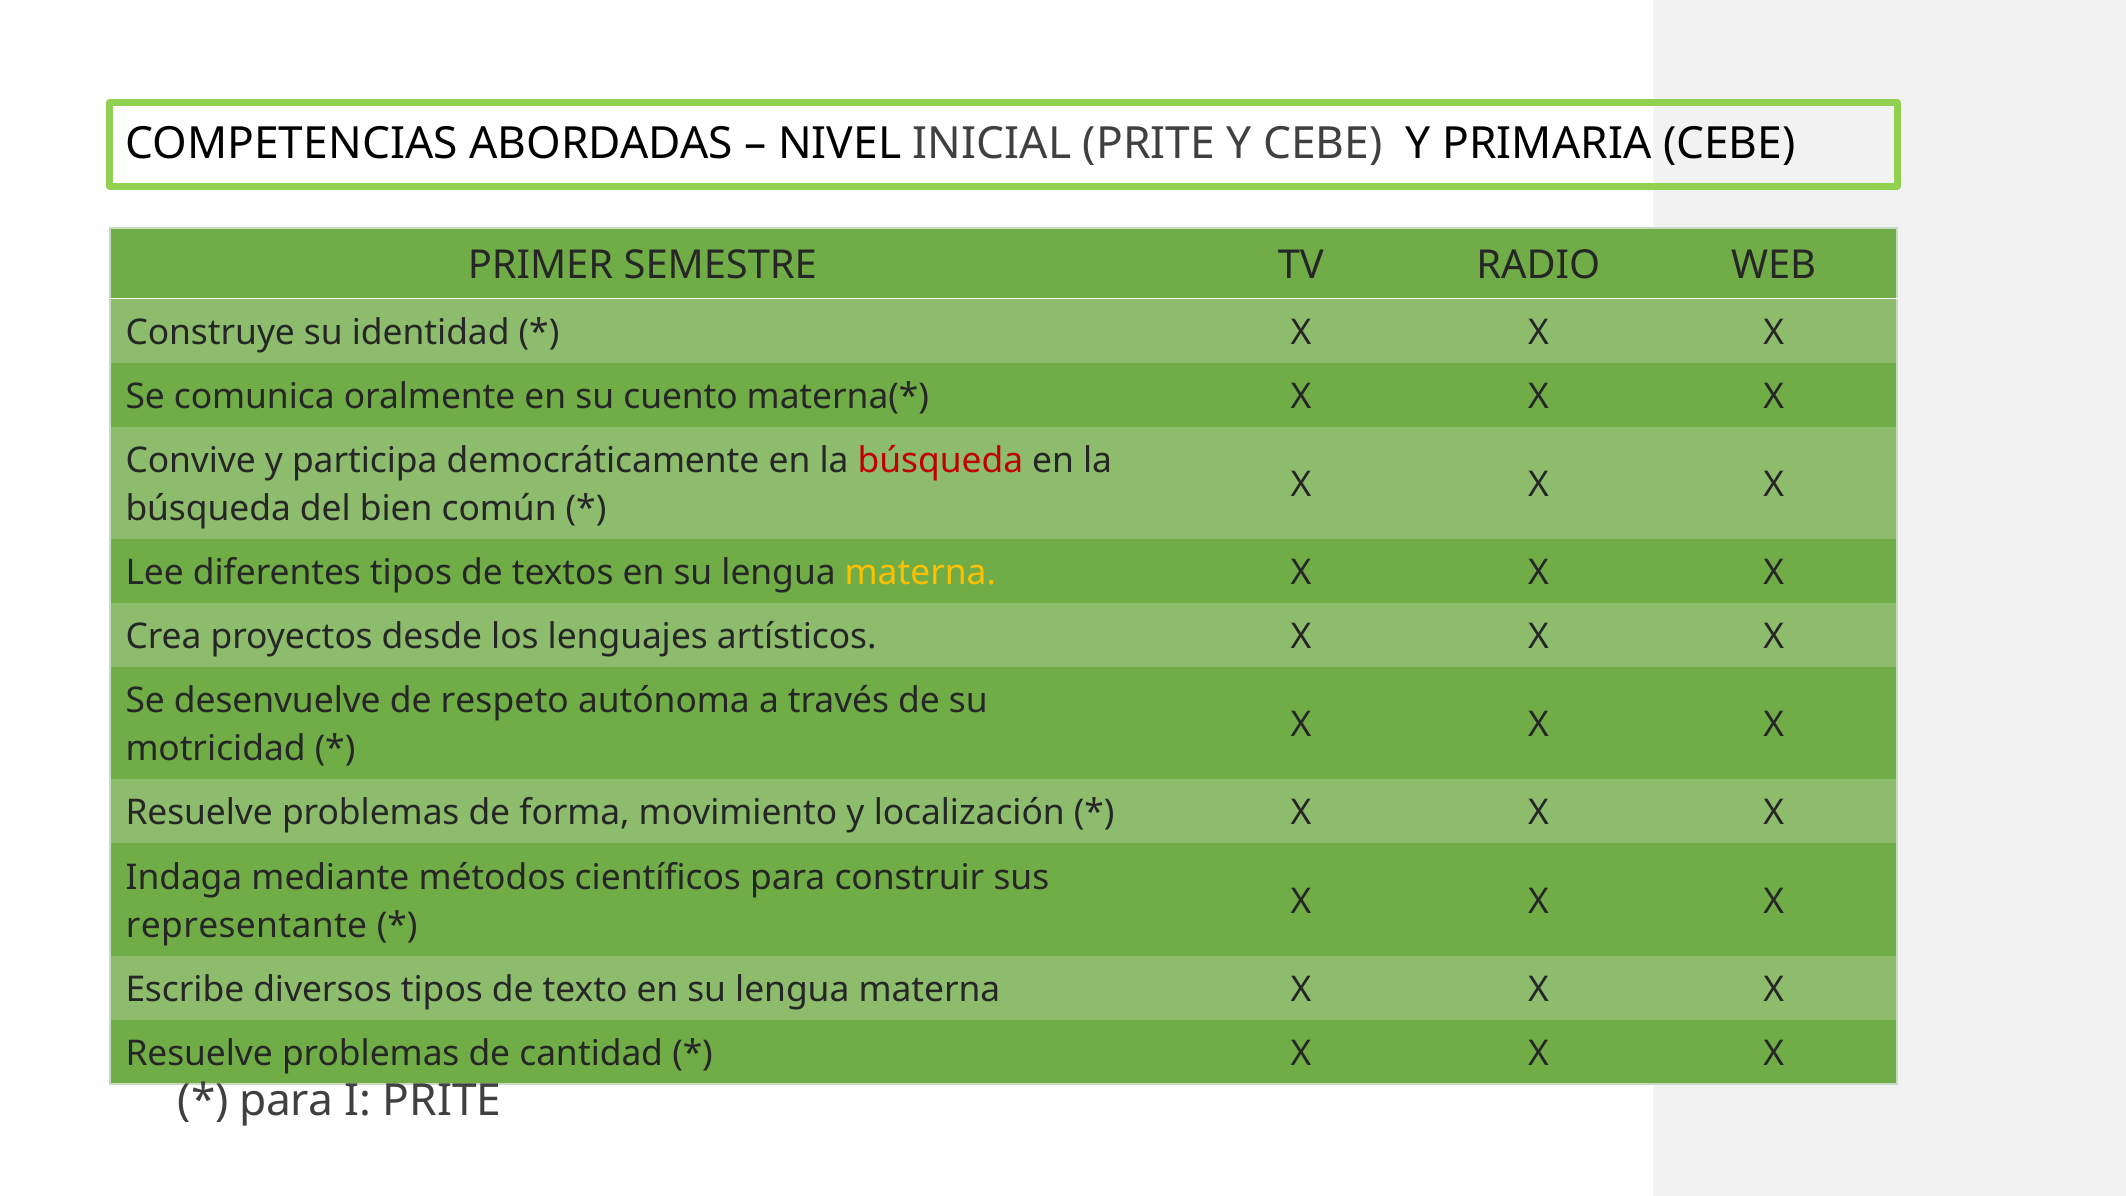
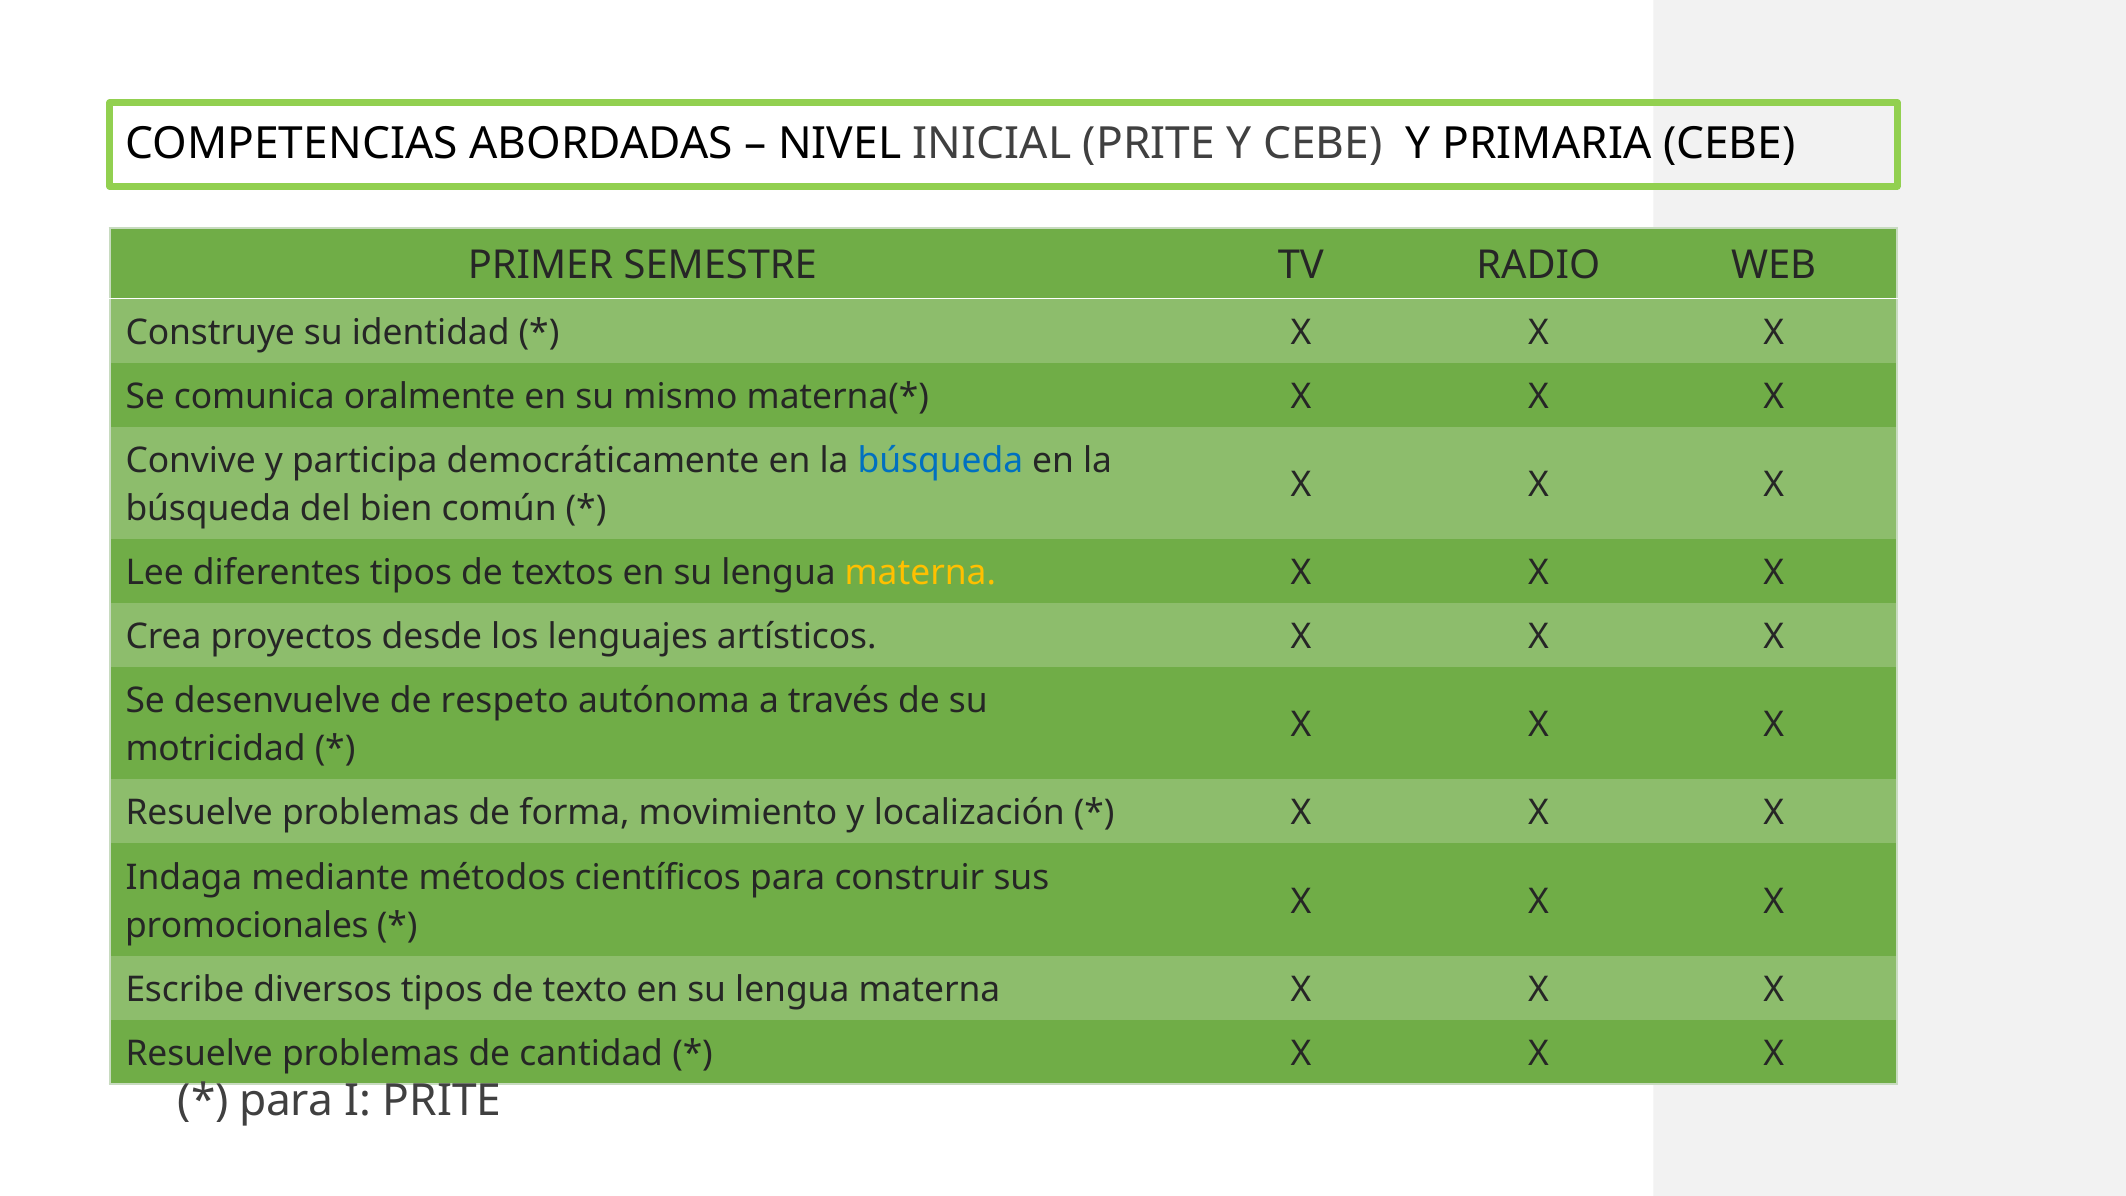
cuento: cuento -> mismo
búsqueda at (940, 461) colour: red -> blue
representante: representante -> promocionales
